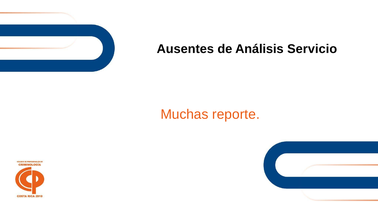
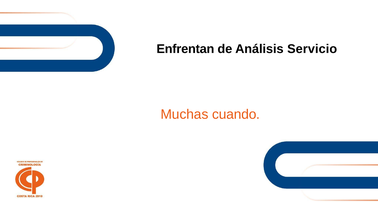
Ausentes: Ausentes -> Enfrentan
reporte: reporte -> cuando
